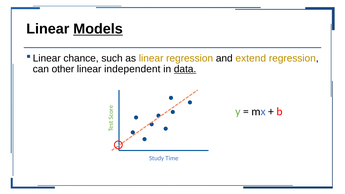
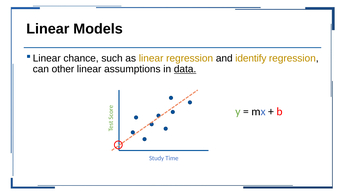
Models underline: present -> none
extend: extend -> identify
independent: independent -> assumptions
